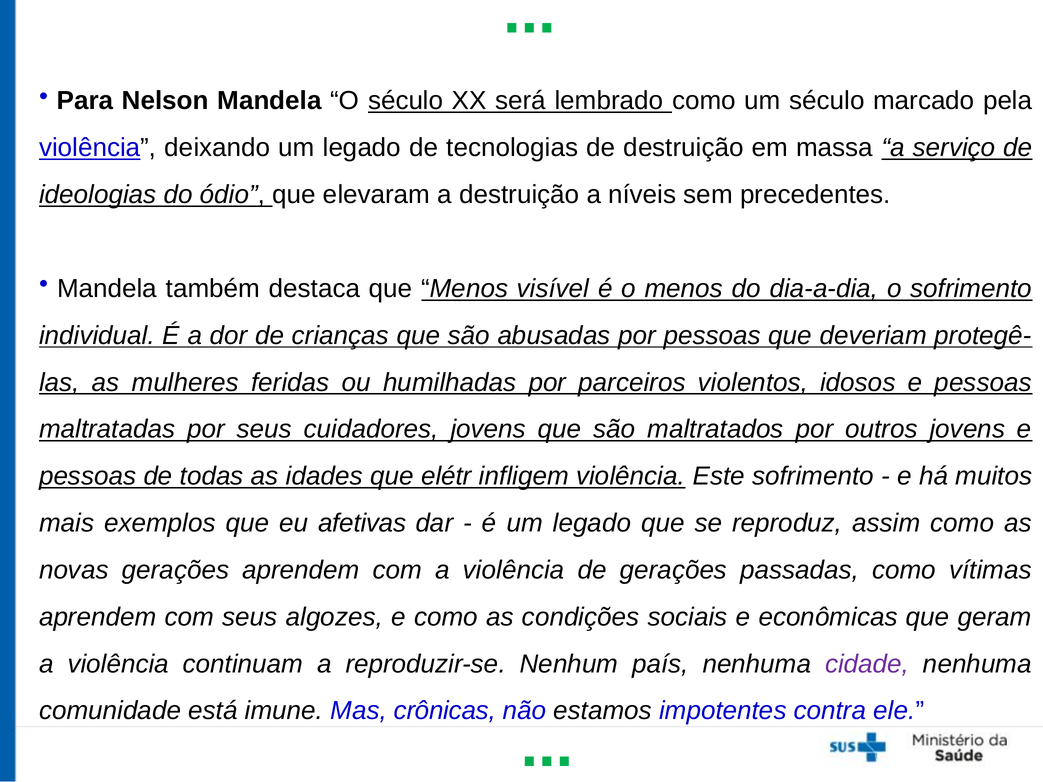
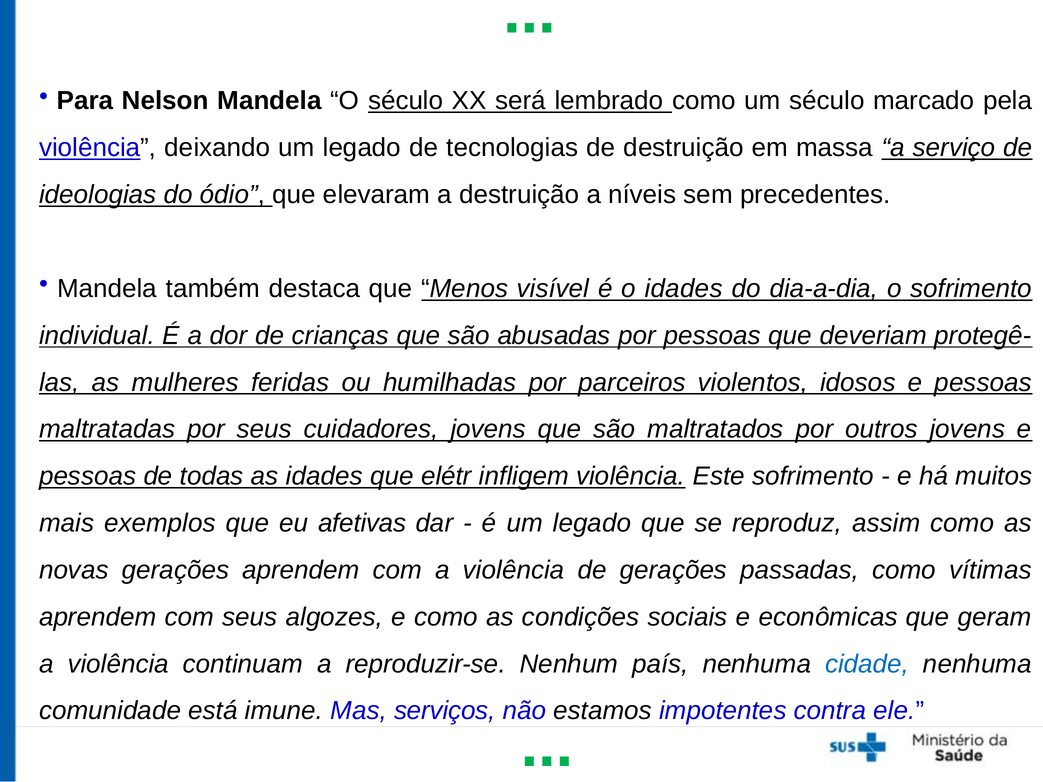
o menos: menos -> idades
cidade colour: purple -> blue
crônicas: crônicas -> serviços
